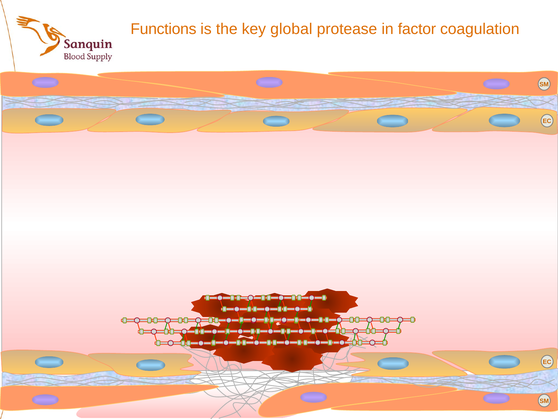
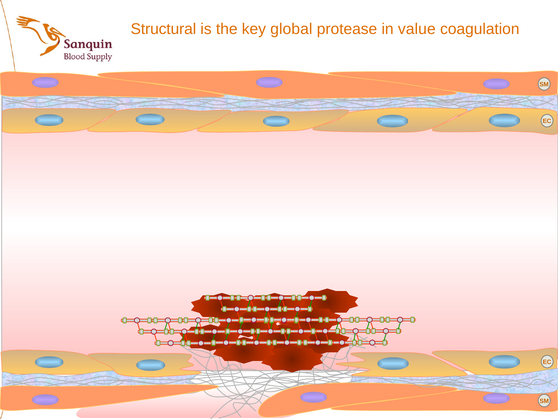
Functions: Functions -> Structural
factor: factor -> value
